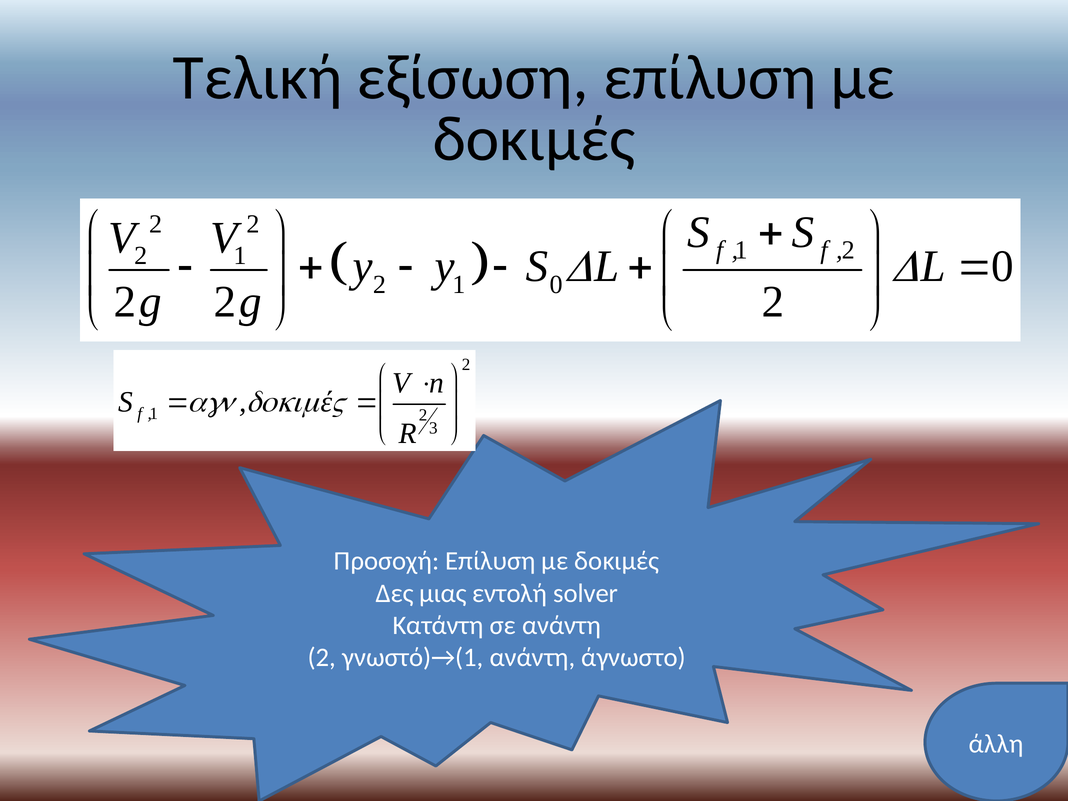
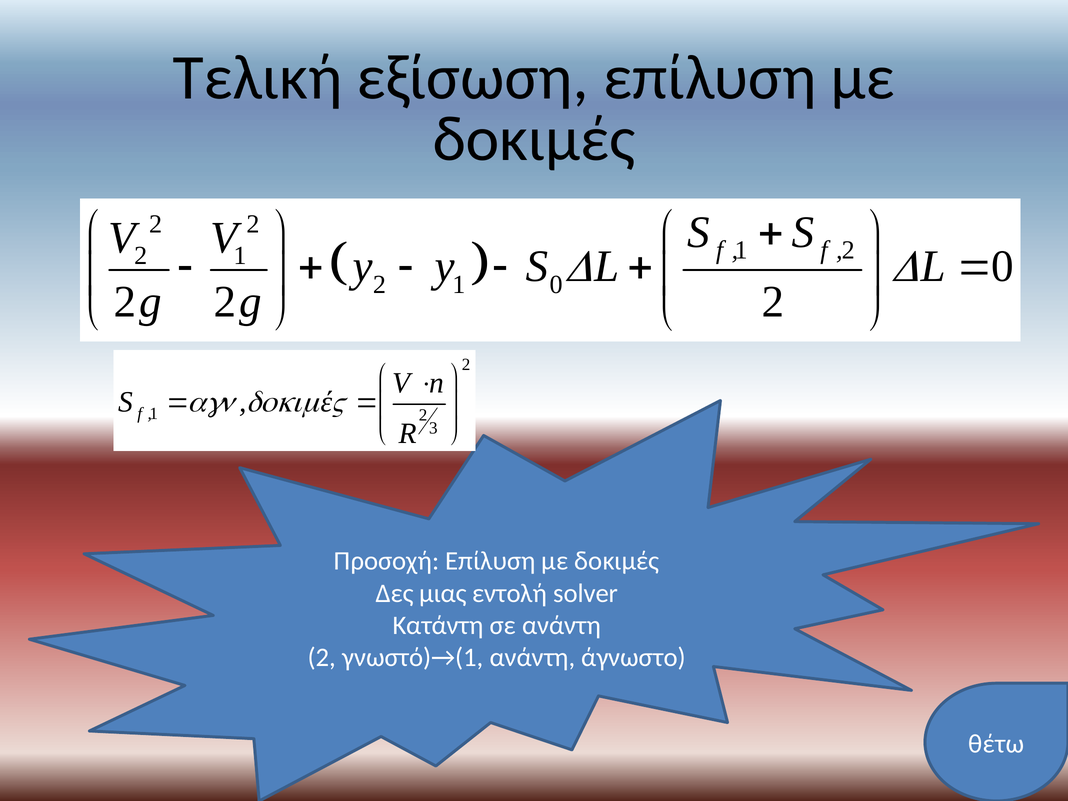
άλλη: άλλη -> θέτω
